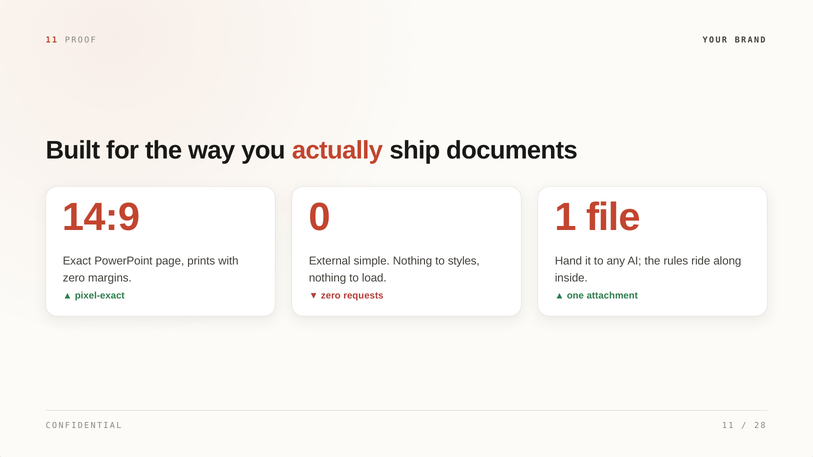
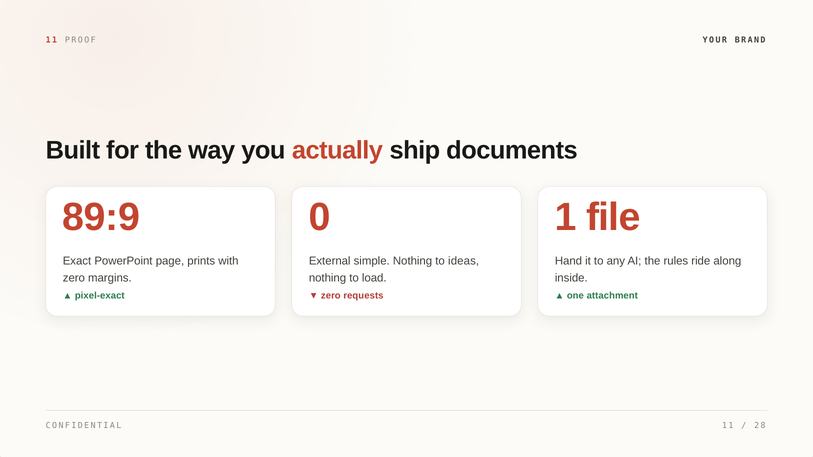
14:9: 14:9 -> 89:9
styles: styles -> ideas
